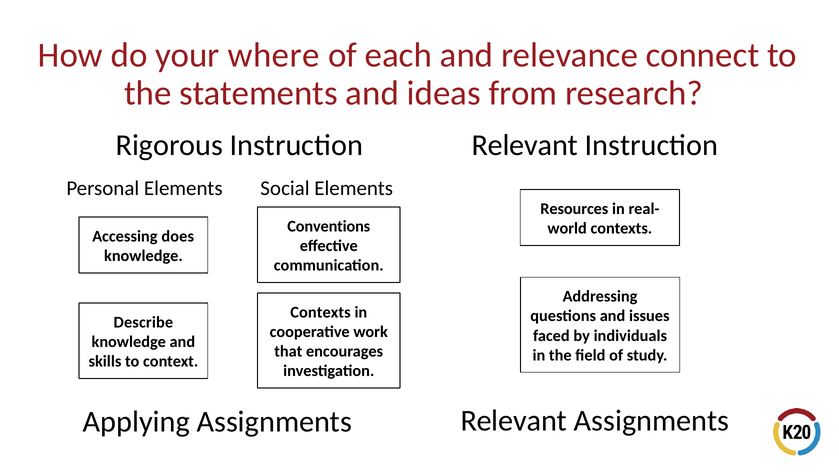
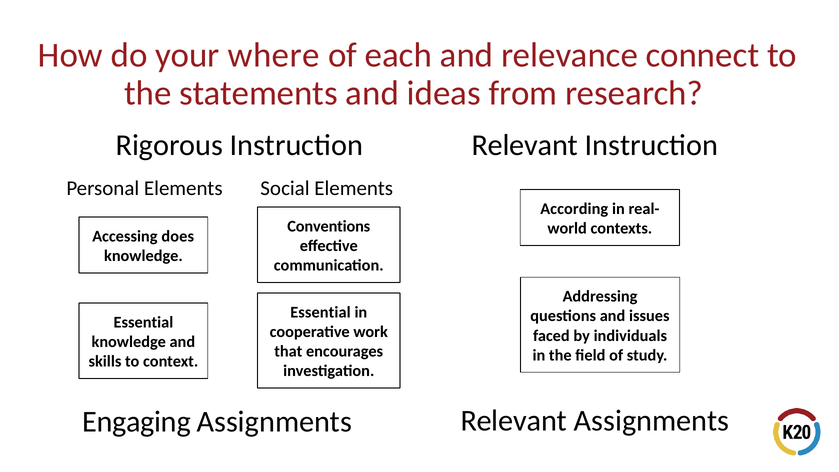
Resources: Resources -> According
Contexts at (320, 312): Contexts -> Essential
Describe at (143, 322): Describe -> Essential
Applying: Applying -> Engaging
